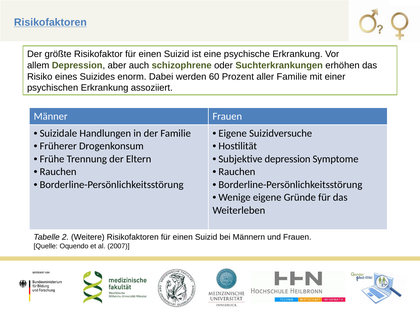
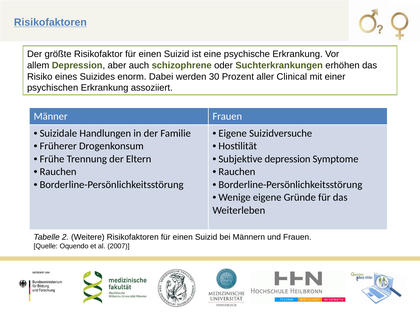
60: 60 -> 30
aller Familie: Familie -> Clinical
